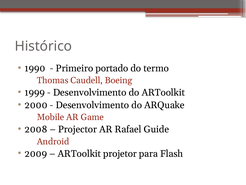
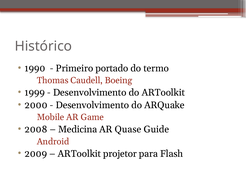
Projector: Projector -> Medicina
Rafael: Rafael -> Quase
